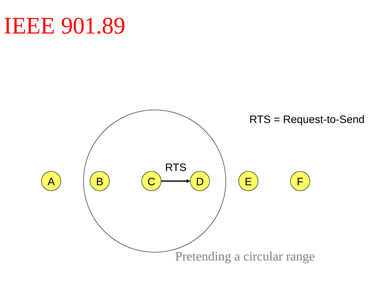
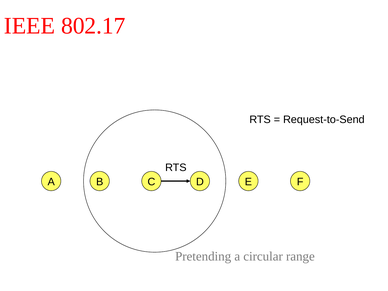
901.89: 901.89 -> 802.17
